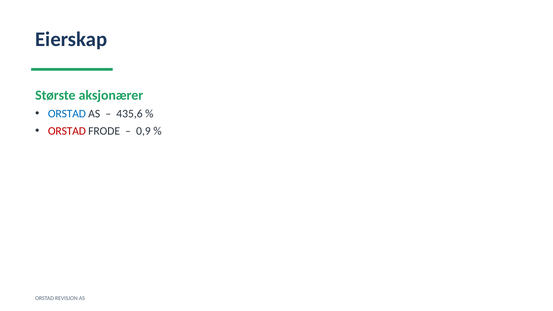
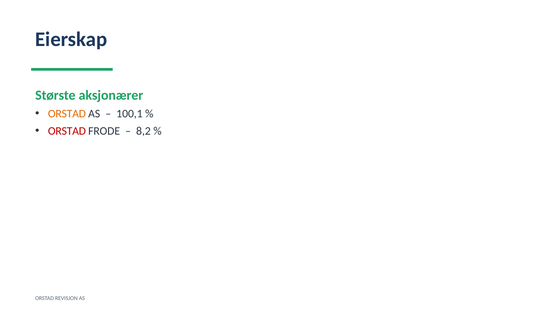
ORSTAD at (67, 114) colour: blue -> orange
435,6: 435,6 -> 100,1
0,9: 0,9 -> 8,2
